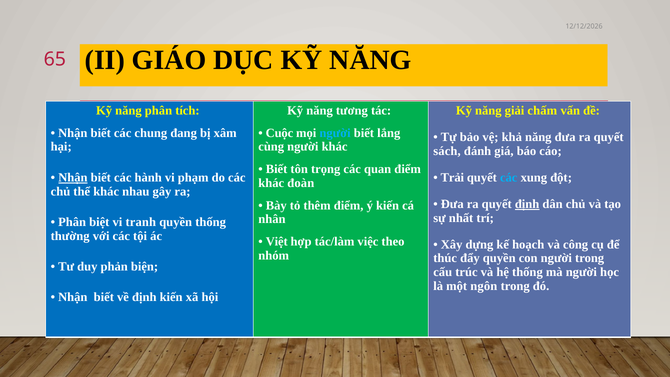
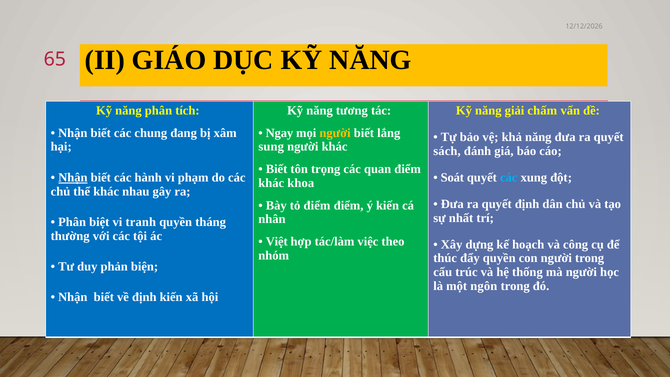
Cuộc: Cuộc -> Ngay
người at (335, 133) colour: light blue -> yellow
cùng: cùng -> sung
Trải: Trải -> Soát
đoàn: đoàn -> khoa
định at (527, 204) underline: present -> none
tỏ thêm: thêm -> điểm
quyền thống: thống -> tháng
